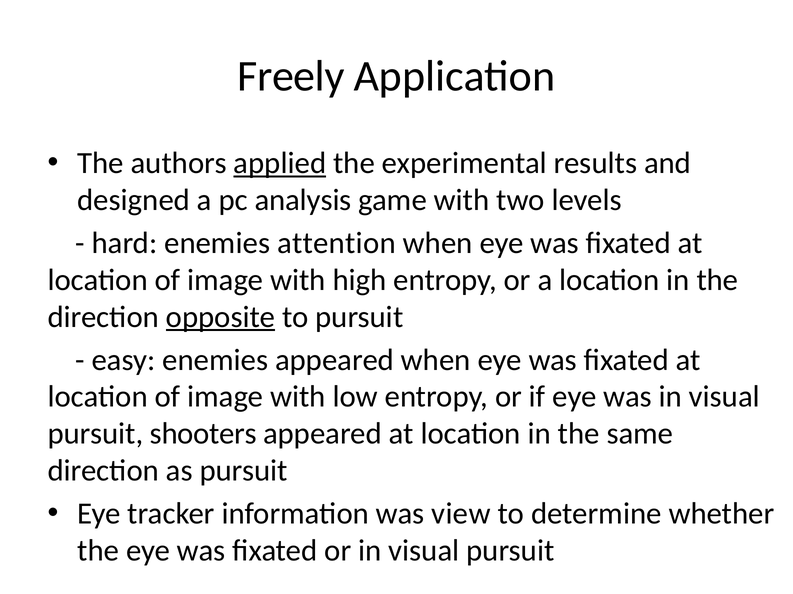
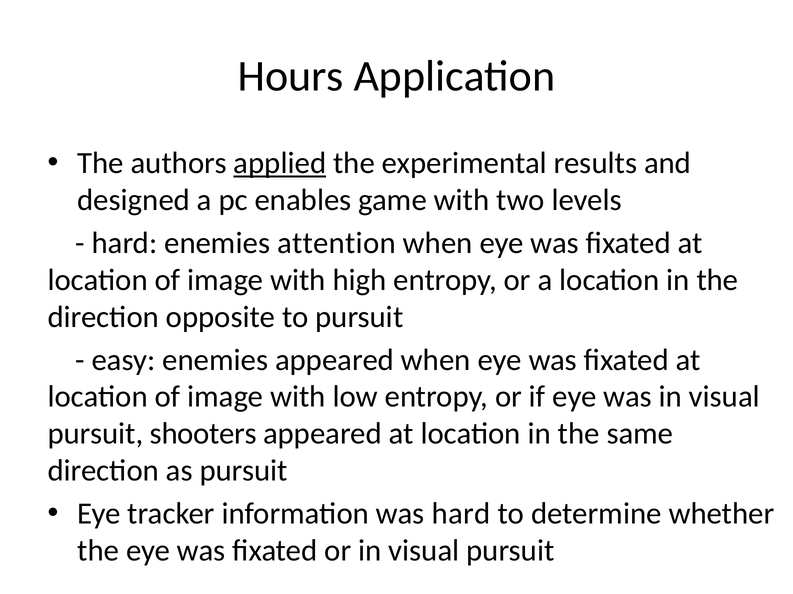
Freely: Freely -> Hours
analysis: analysis -> enables
opposite underline: present -> none
was view: view -> hard
